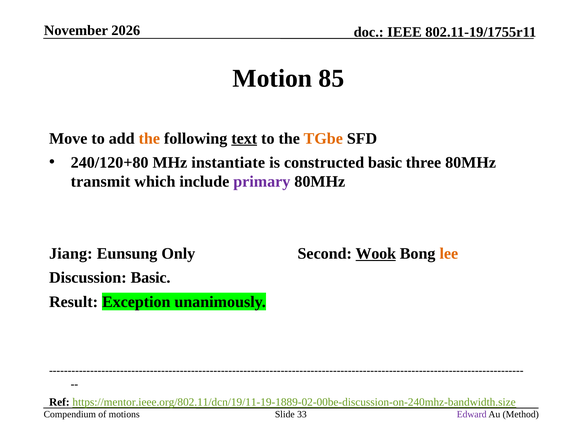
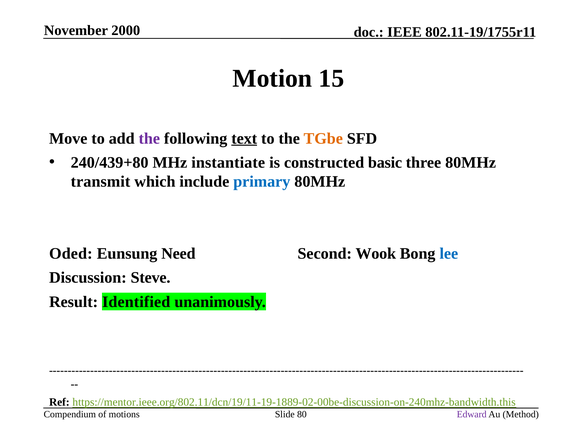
2026: 2026 -> 2000
85: 85 -> 15
the at (149, 139) colour: orange -> purple
240/120+80: 240/120+80 -> 240/439+80
primary colour: purple -> blue
Jiang: Jiang -> Oded
Only: Only -> Need
Wook underline: present -> none
lee colour: orange -> blue
Discussion Basic: Basic -> Steve
Exception: Exception -> Identified
https://mentor.ieee.org/802.11/dcn/19/11-19-1889-02-00be-discussion-on-240mhz-bandwidth.size: https://mentor.ieee.org/802.11/dcn/19/11-19-1889-02-00be-discussion-on-240mhz-bandwidth.size -> https://mentor.ieee.org/802.11/dcn/19/11-19-1889-02-00be-discussion-on-240mhz-bandwidth.this
33: 33 -> 80
